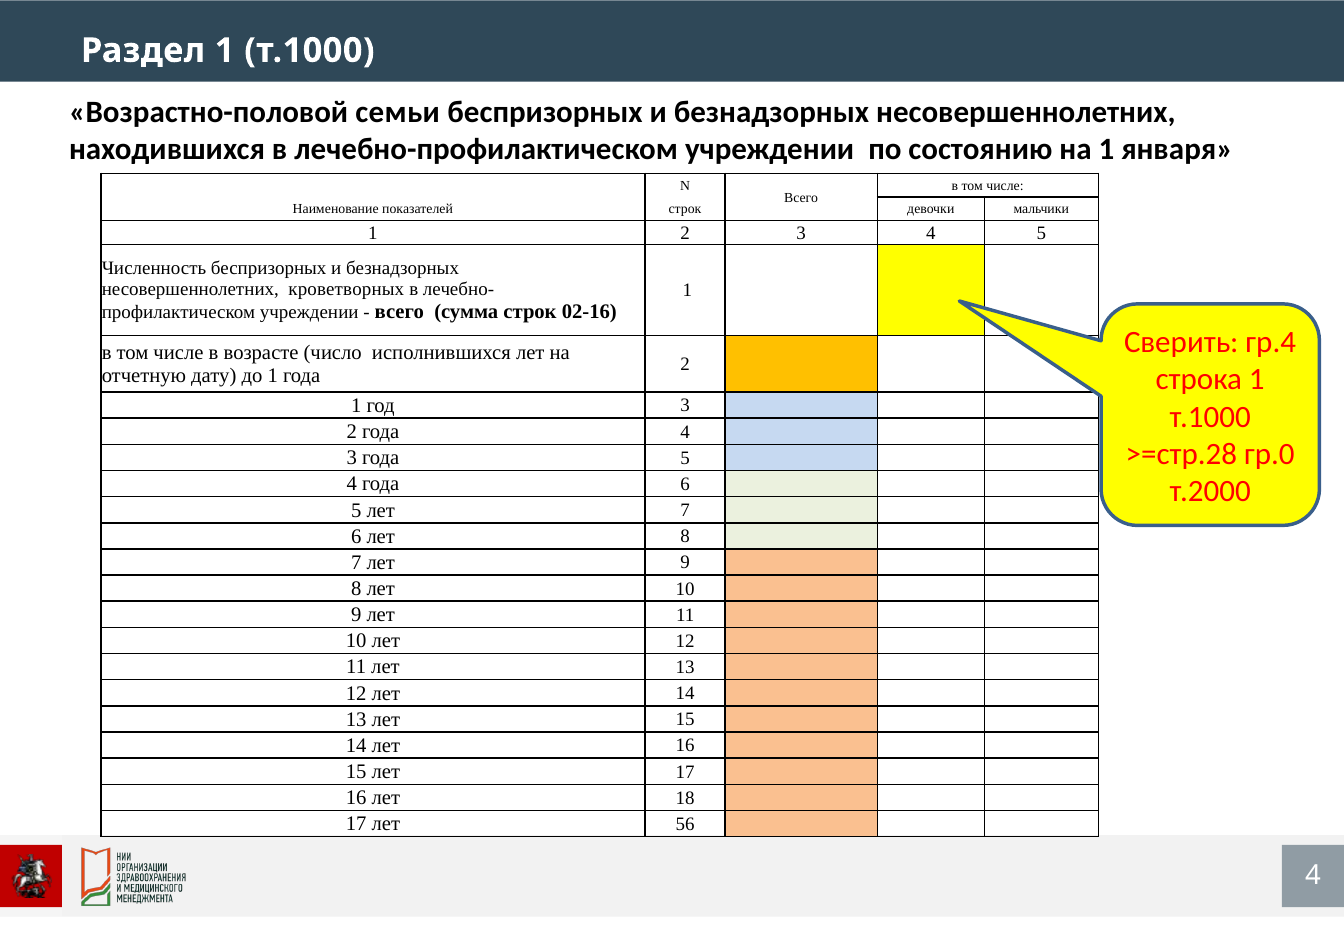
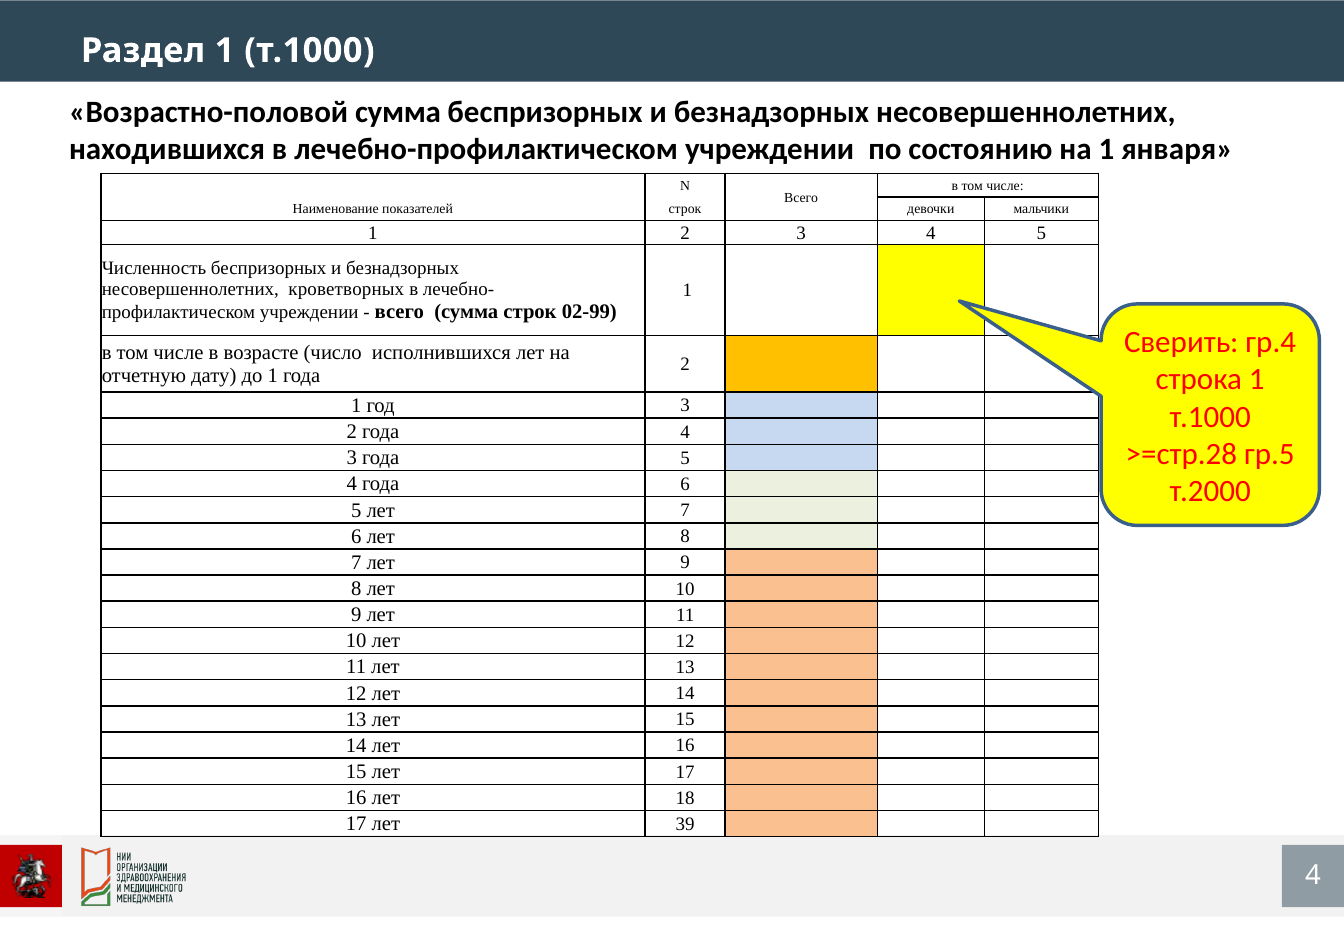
Возрастно-половой семьи: семьи -> сумма
02-16: 02-16 -> 02-99
гр.0: гр.0 -> гр.5
56: 56 -> 39
